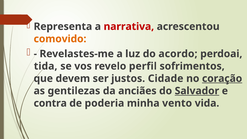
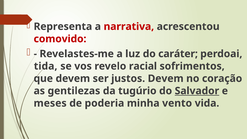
comovido colour: orange -> red
acordo: acordo -> caráter
perfil: perfil -> racial
justos Cidade: Cidade -> Devem
coração underline: present -> none
anciães: anciães -> tugúrio
contra: contra -> meses
